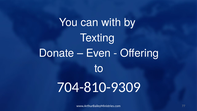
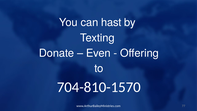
with: with -> hast
704-810-9309: 704-810-9309 -> 704-810-1570
